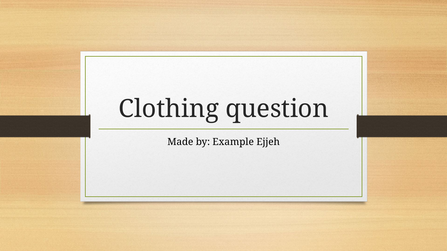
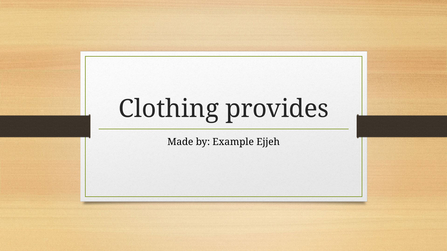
question: question -> provides
